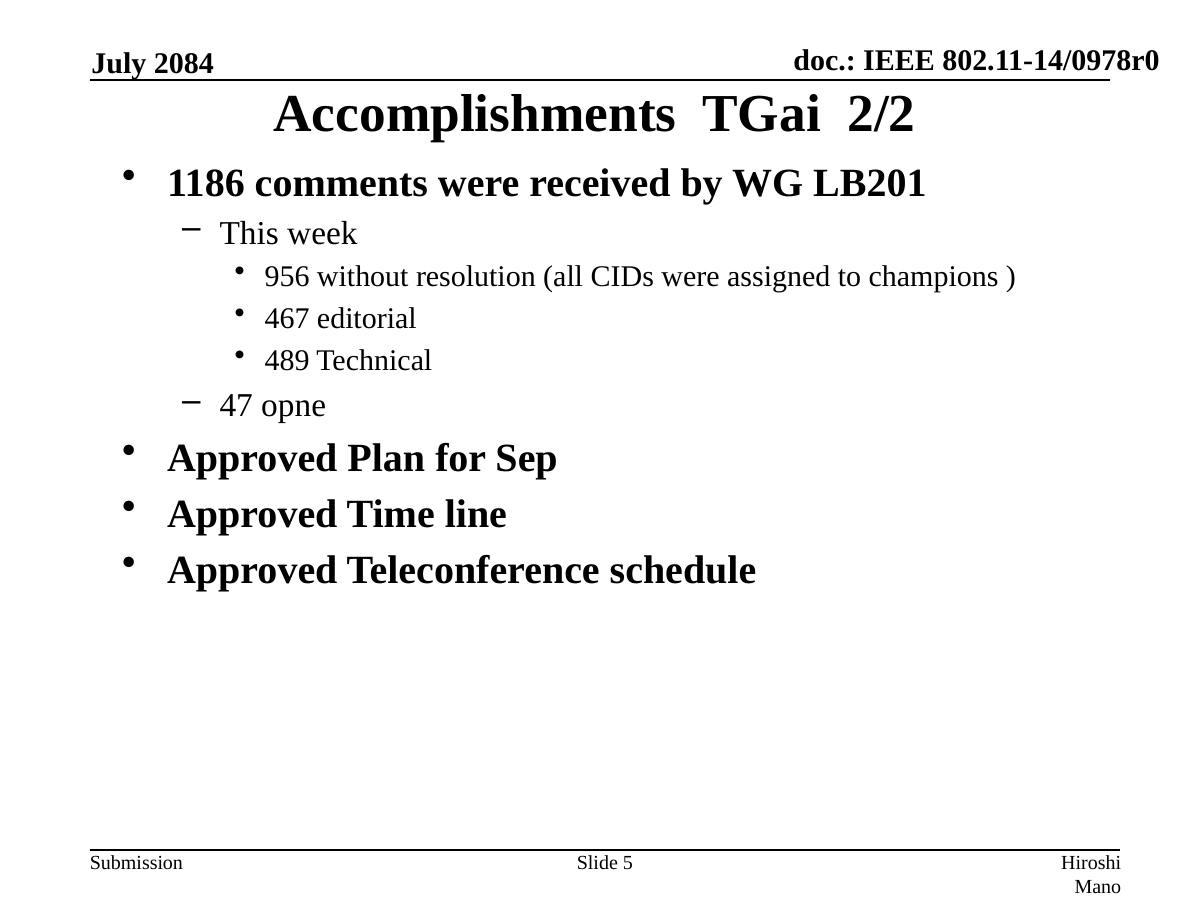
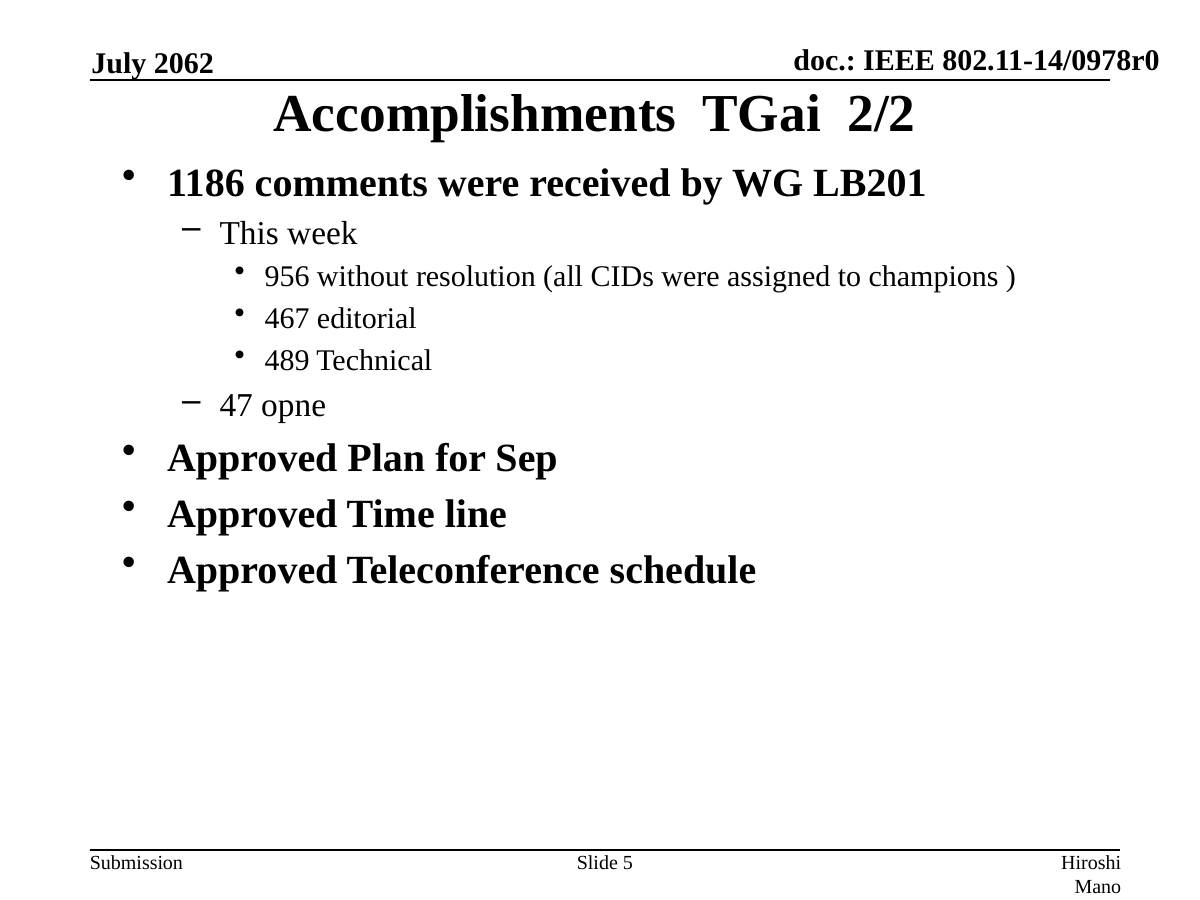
2084: 2084 -> 2062
